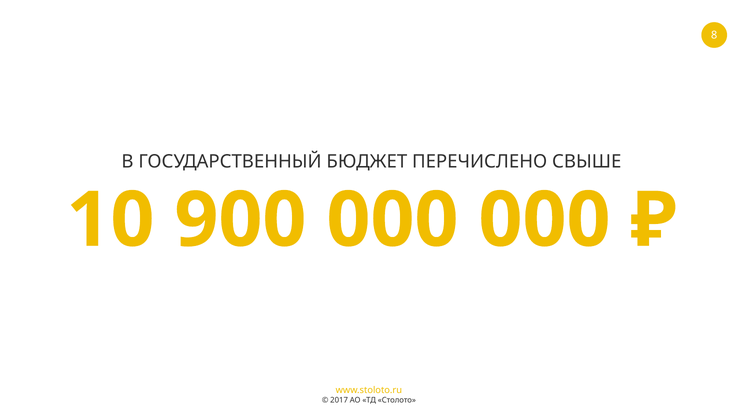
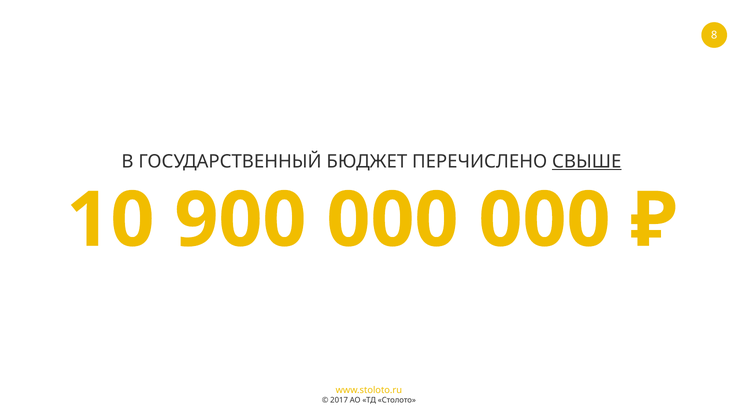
СВЫШЕ underline: none -> present
